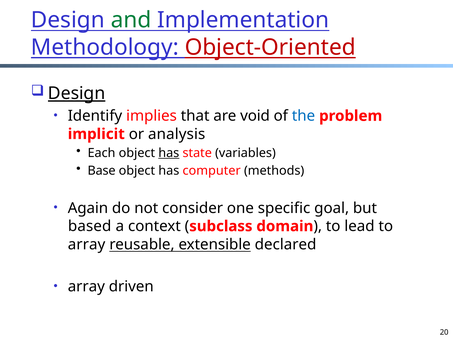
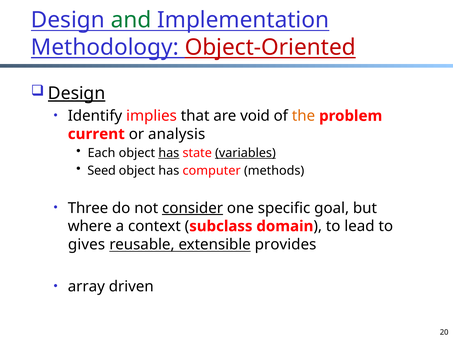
the colour: blue -> orange
implicit: implicit -> current
variables underline: none -> present
Base: Base -> Seed
Again: Again -> Three
consider underline: none -> present
based: based -> where
array at (87, 244): array -> gives
declared: declared -> provides
